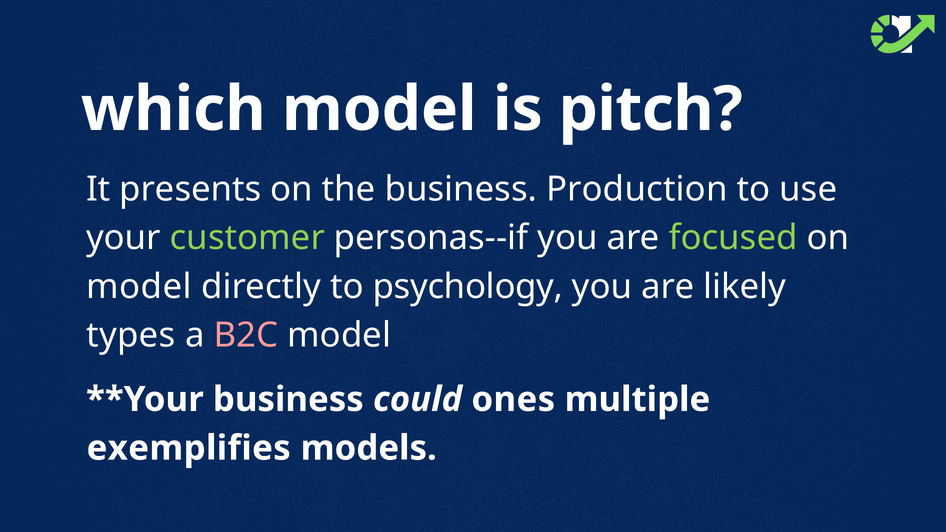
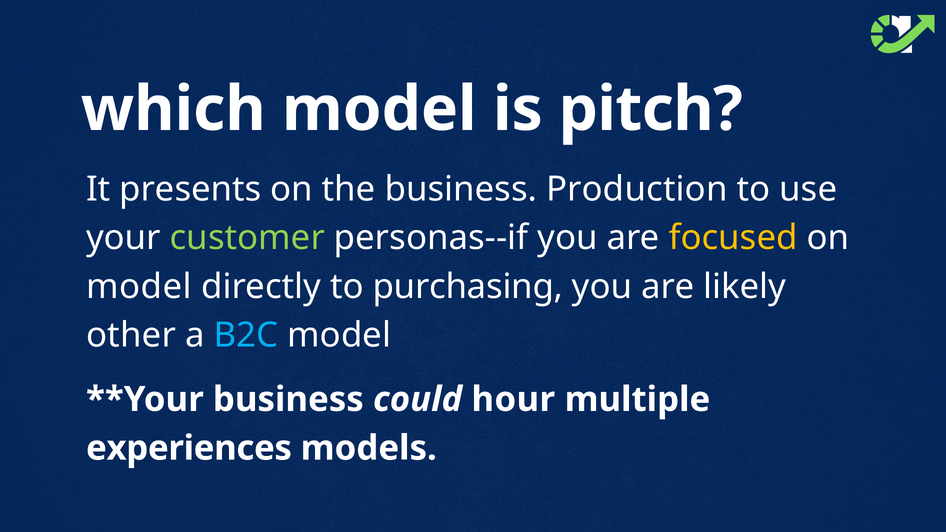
focused colour: light green -> yellow
psychology: psychology -> purchasing
types: types -> other
B2C colour: pink -> light blue
ones: ones -> hour
exemplifies: exemplifies -> experiences
